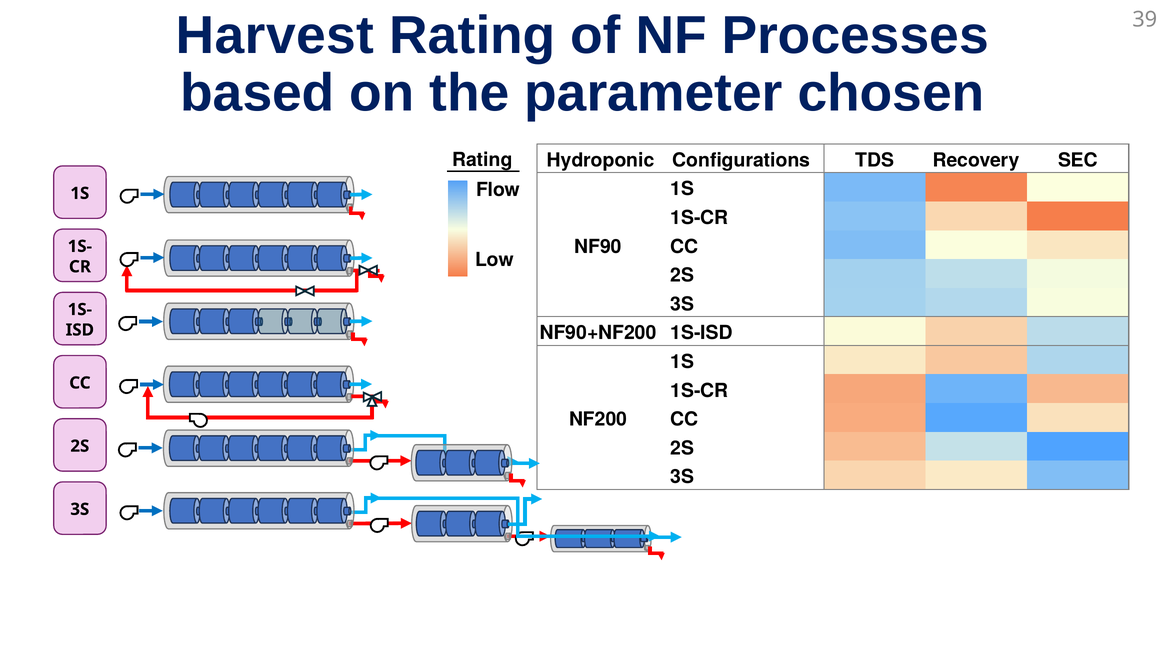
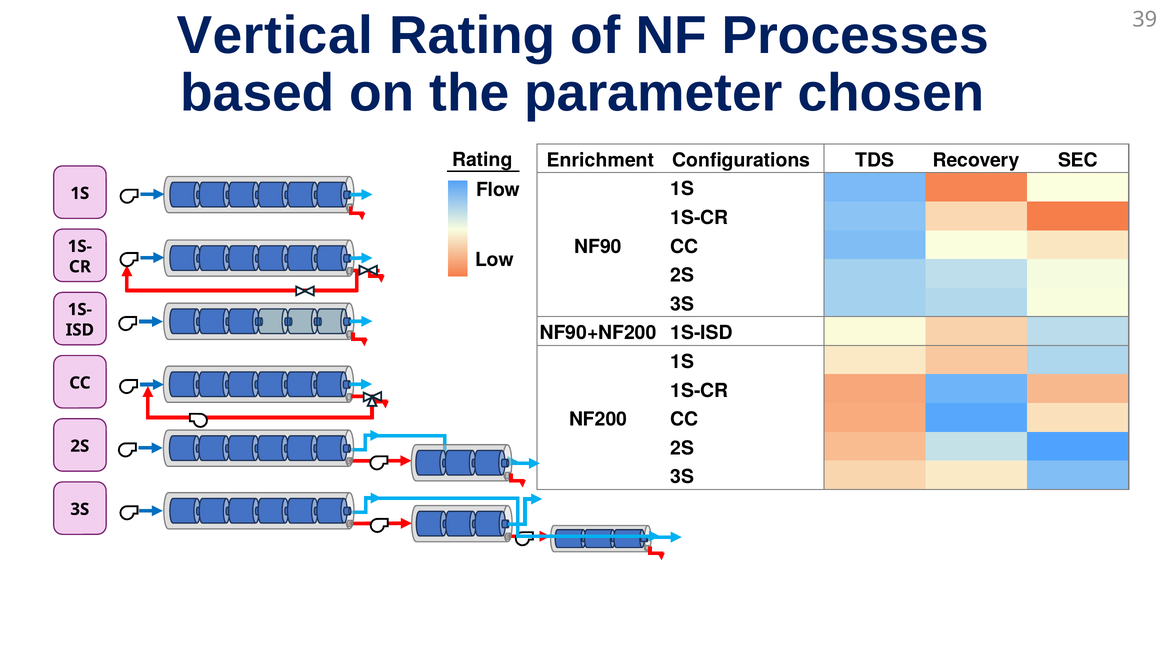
Harvest: Harvest -> Vertical
Hydroponic: Hydroponic -> Enrichment
